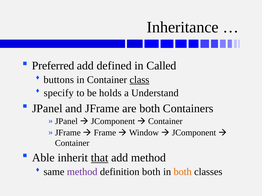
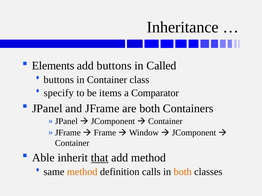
Preferred: Preferred -> Elements
add defined: defined -> buttons
class underline: present -> none
holds: holds -> items
Understand: Understand -> Comparator
method at (82, 172) colour: purple -> orange
definition both: both -> calls
